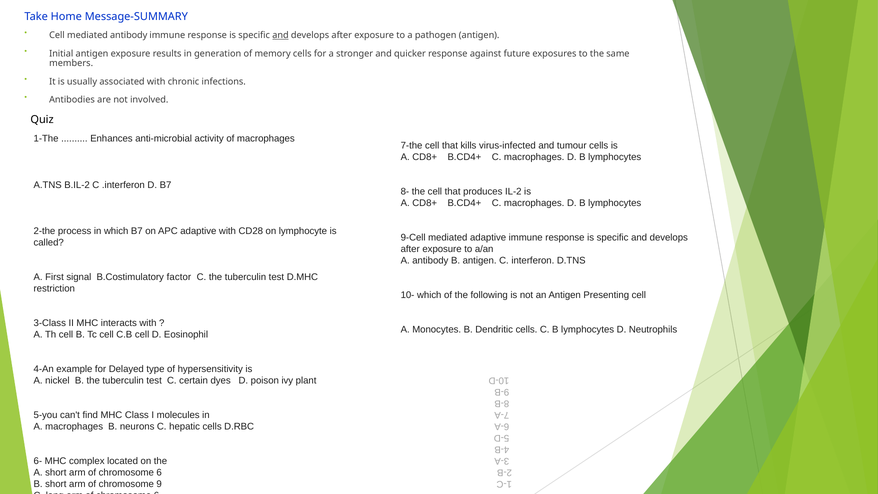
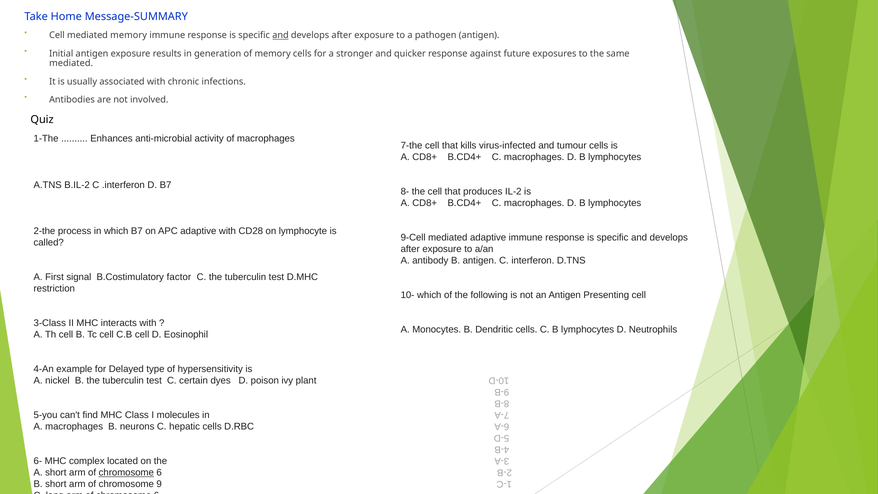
mediated antibody: antibody -> memory
members at (71, 63): members -> mediated
chromosome at (126, 473) underline: none -> present
